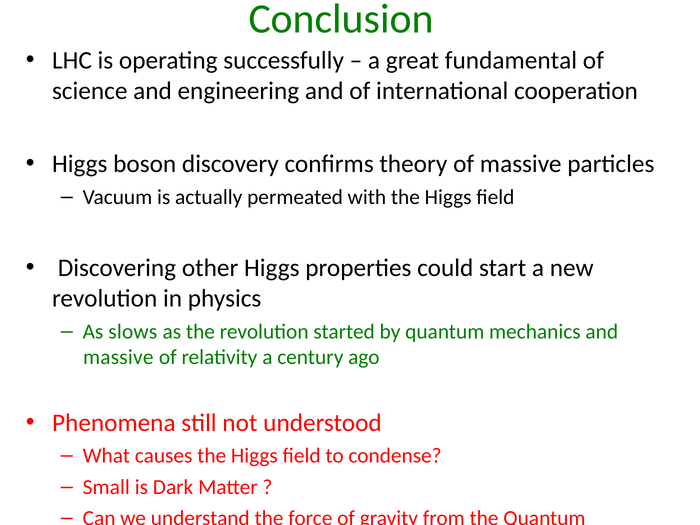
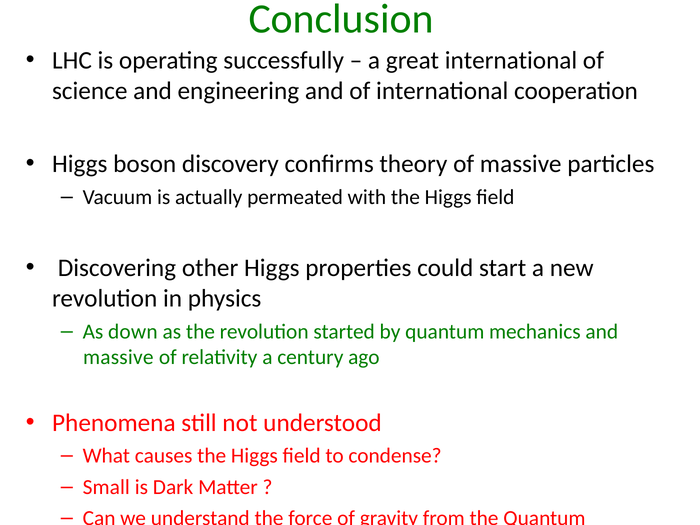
great fundamental: fundamental -> international
slows: slows -> down
